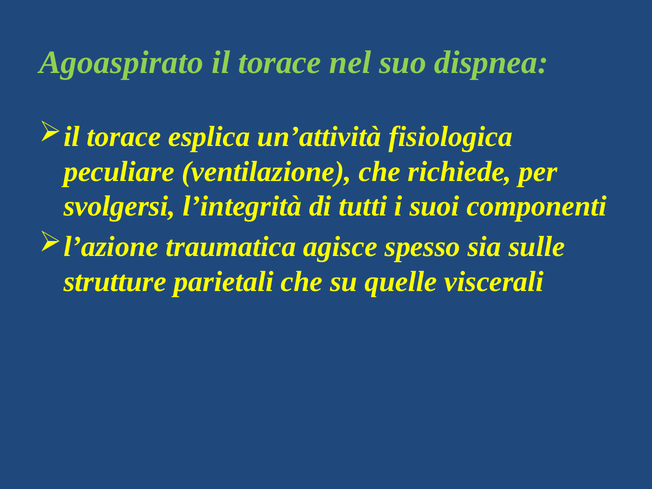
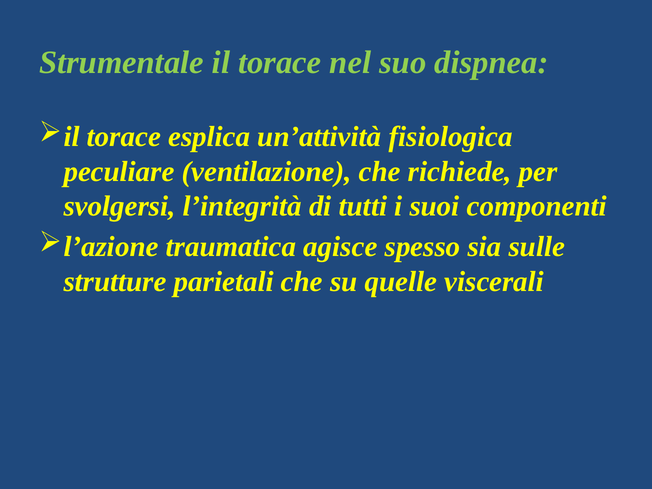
Agoaspirato: Agoaspirato -> Strumentale
